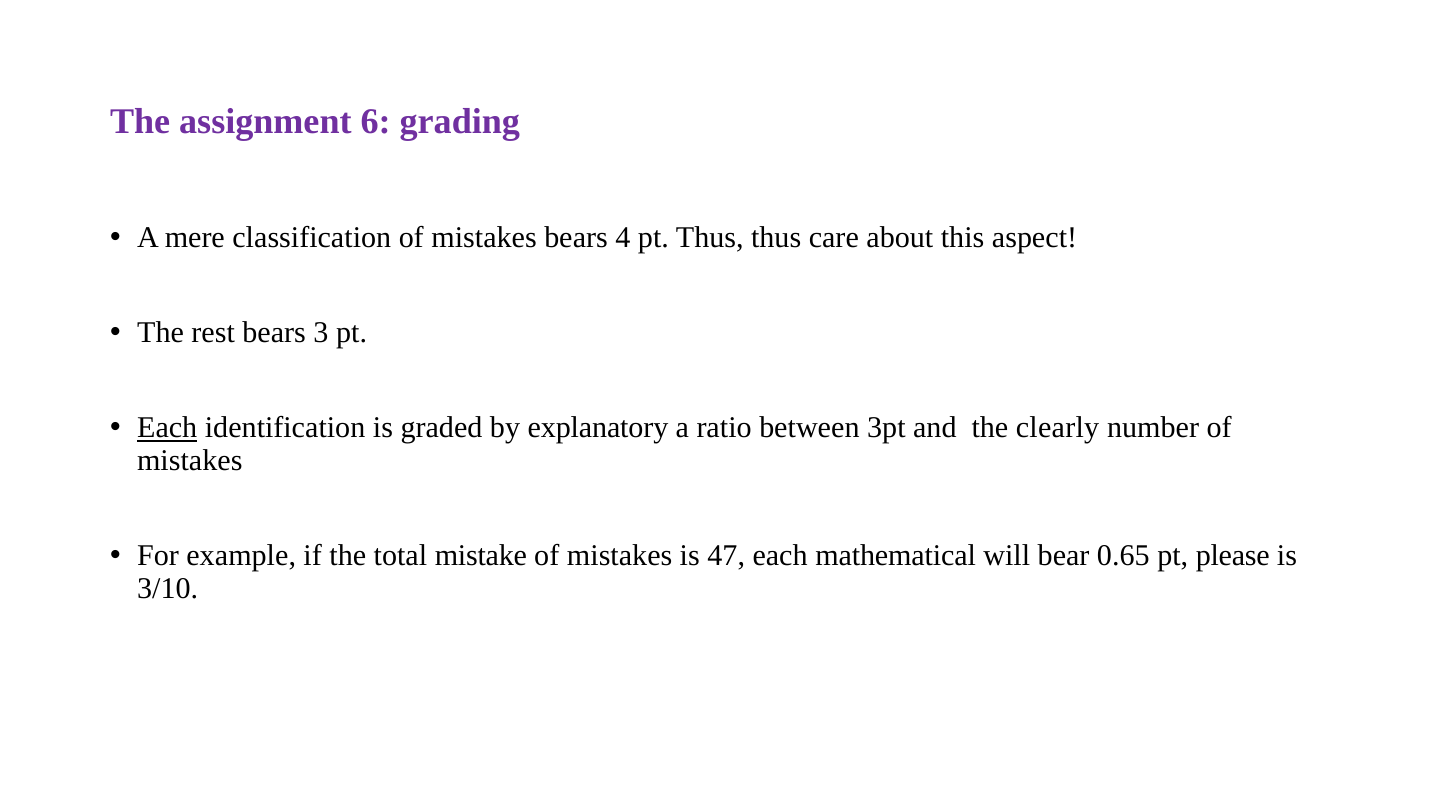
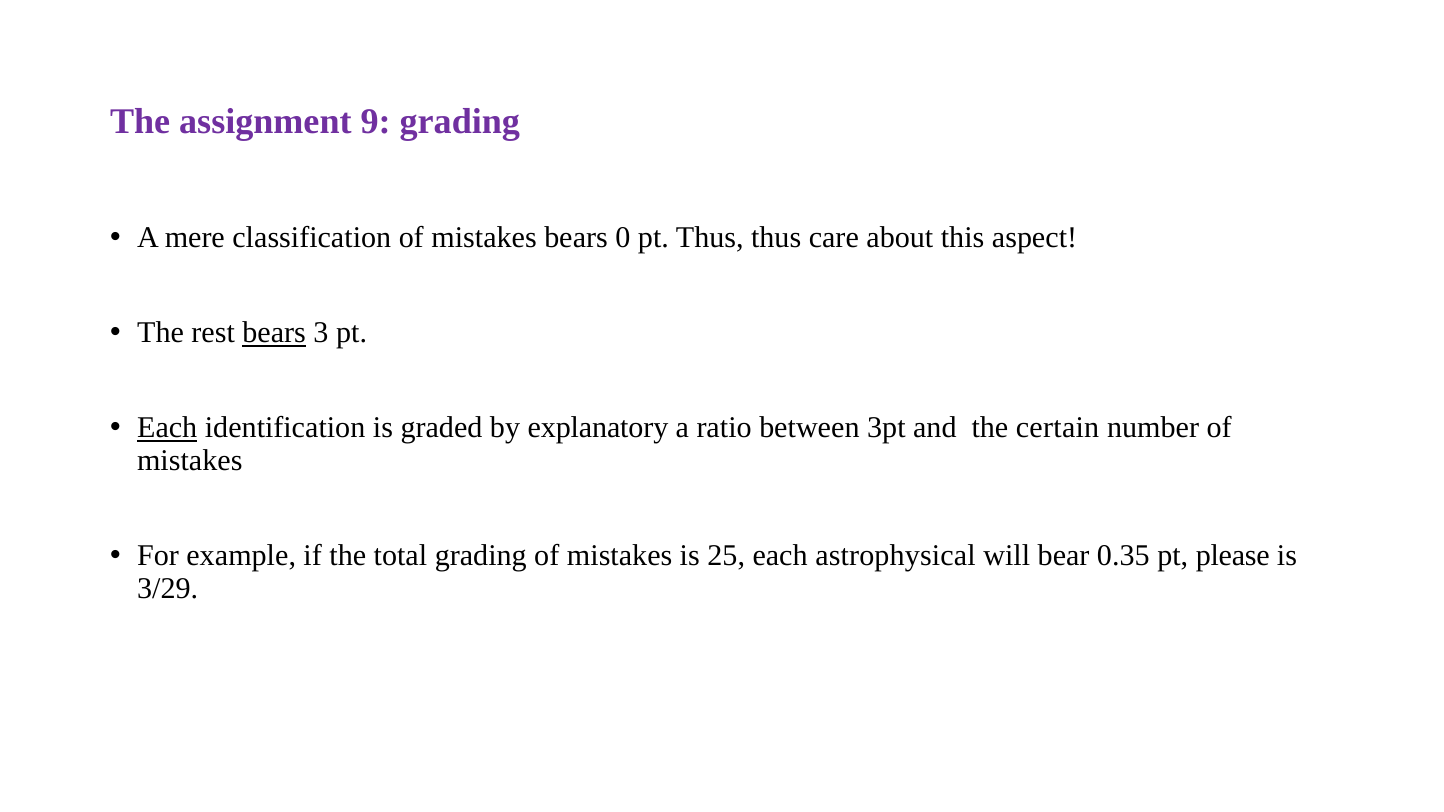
6: 6 -> 9
4: 4 -> 0
bears at (274, 333) underline: none -> present
clearly: clearly -> certain
total mistake: mistake -> grading
47: 47 -> 25
mathematical: mathematical -> astrophysical
0.65: 0.65 -> 0.35
3/10: 3/10 -> 3/29
